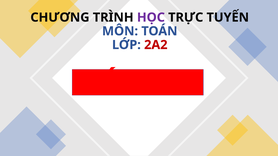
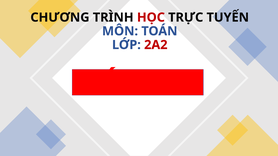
HỌC colour: purple -> red
